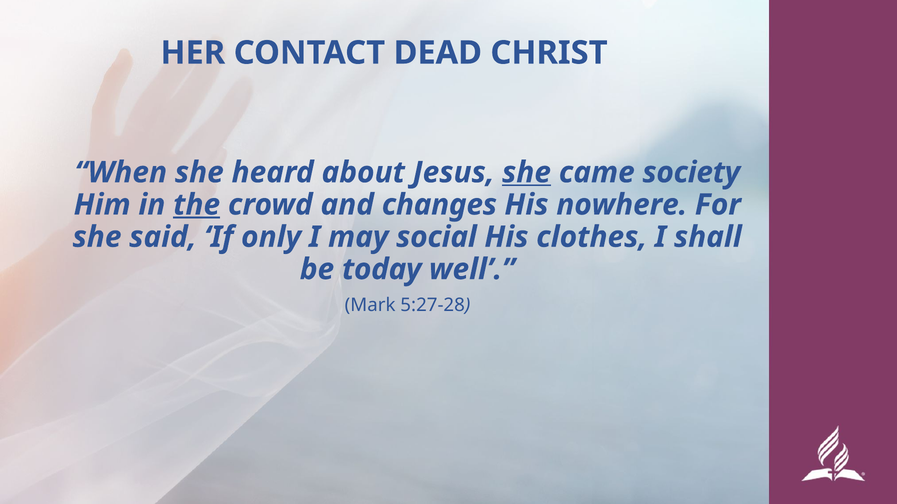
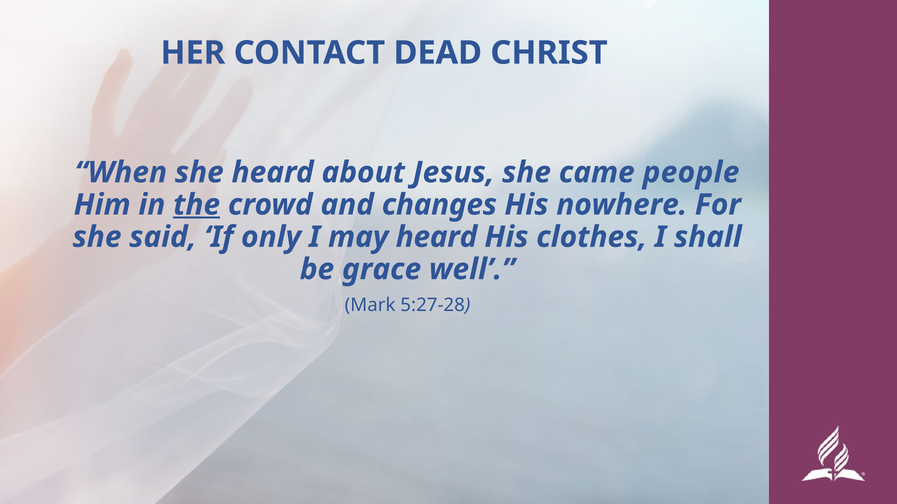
she at (527, 173) underline: present -> none
society: society -> people
may social: social -> heard
today: today -> grace
